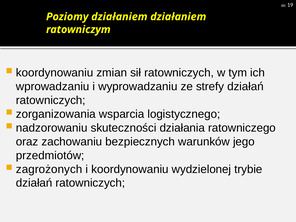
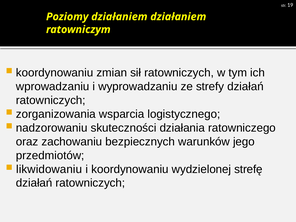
zagrożonych: zagrożonych -> likwidowaniu
trybie: trybie -> strefę
